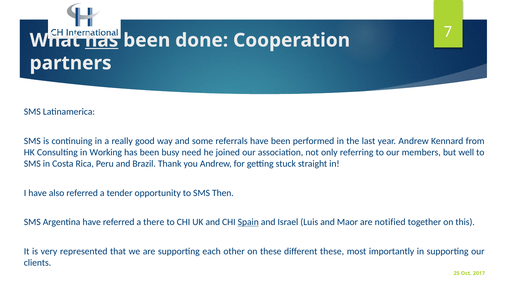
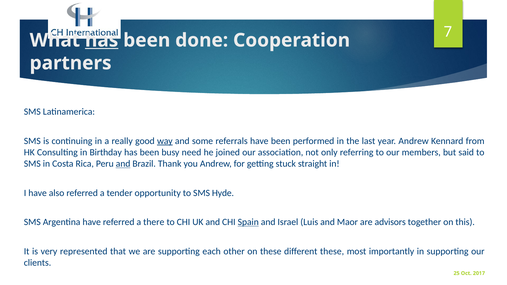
way underline: none -> present
Working: Working -> Birthday
well: well -> said
and at (123, 164) underline: none -> present
Then: Then -> Hyde
notified: notified -> advisors
